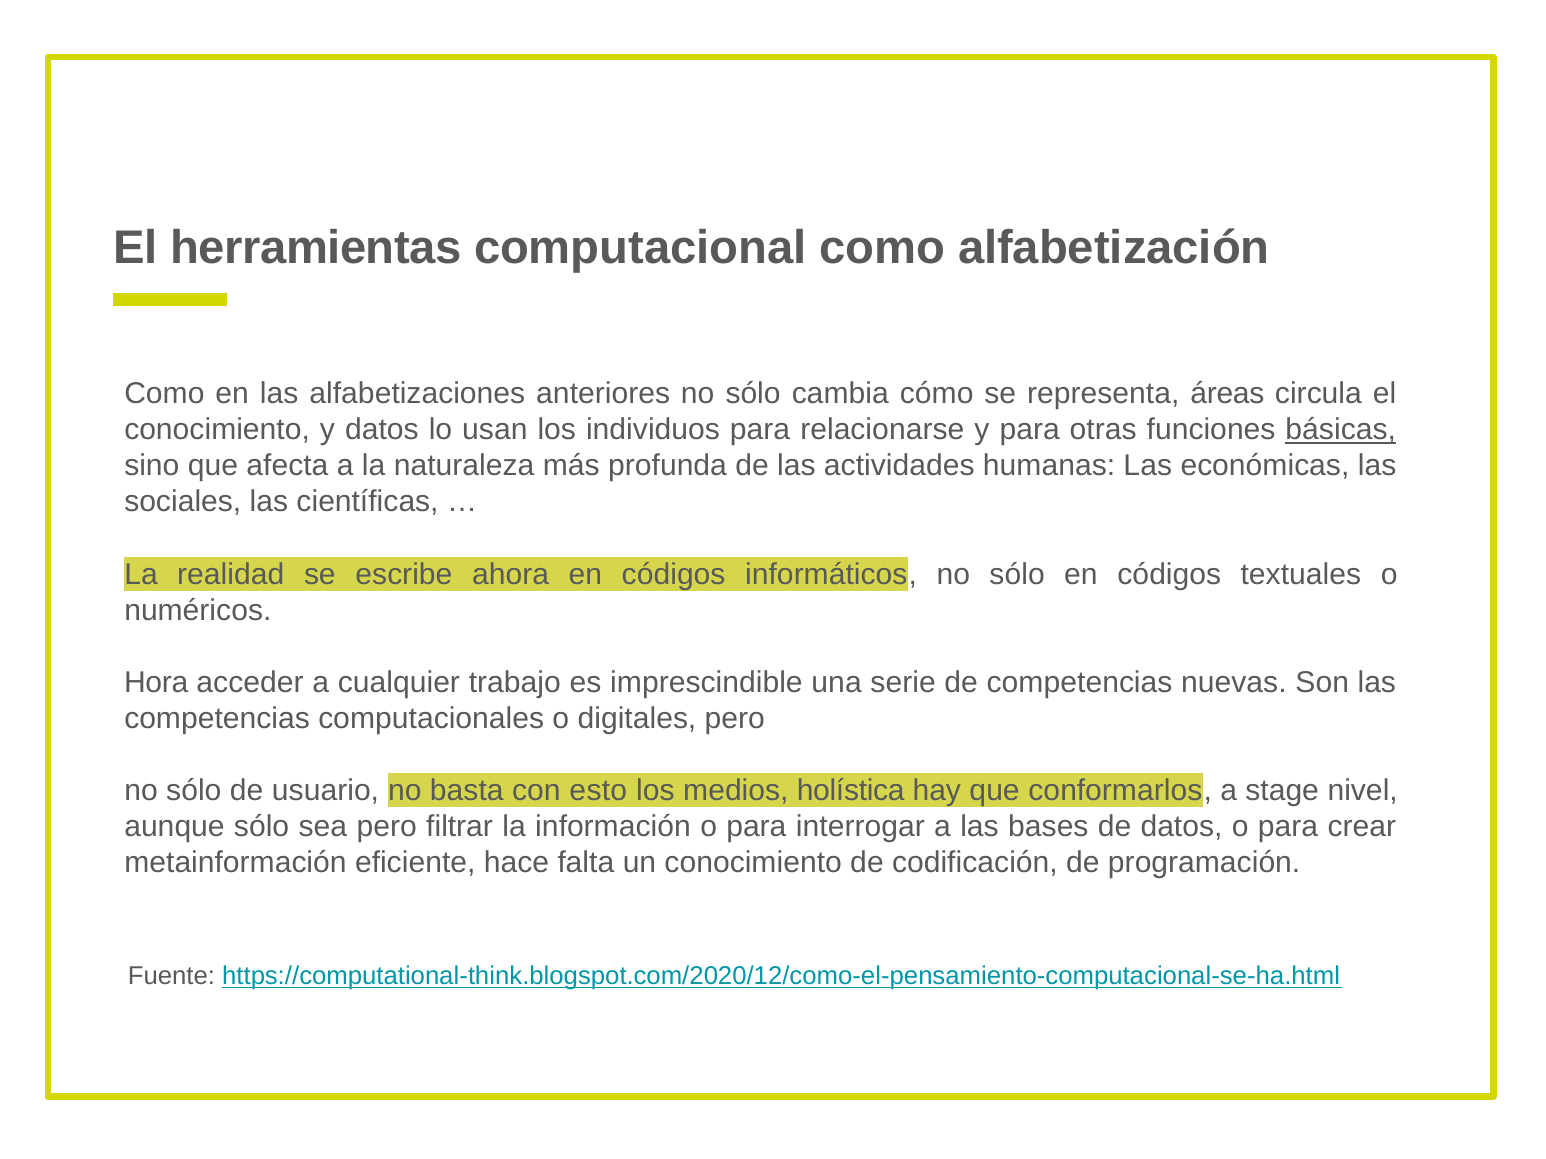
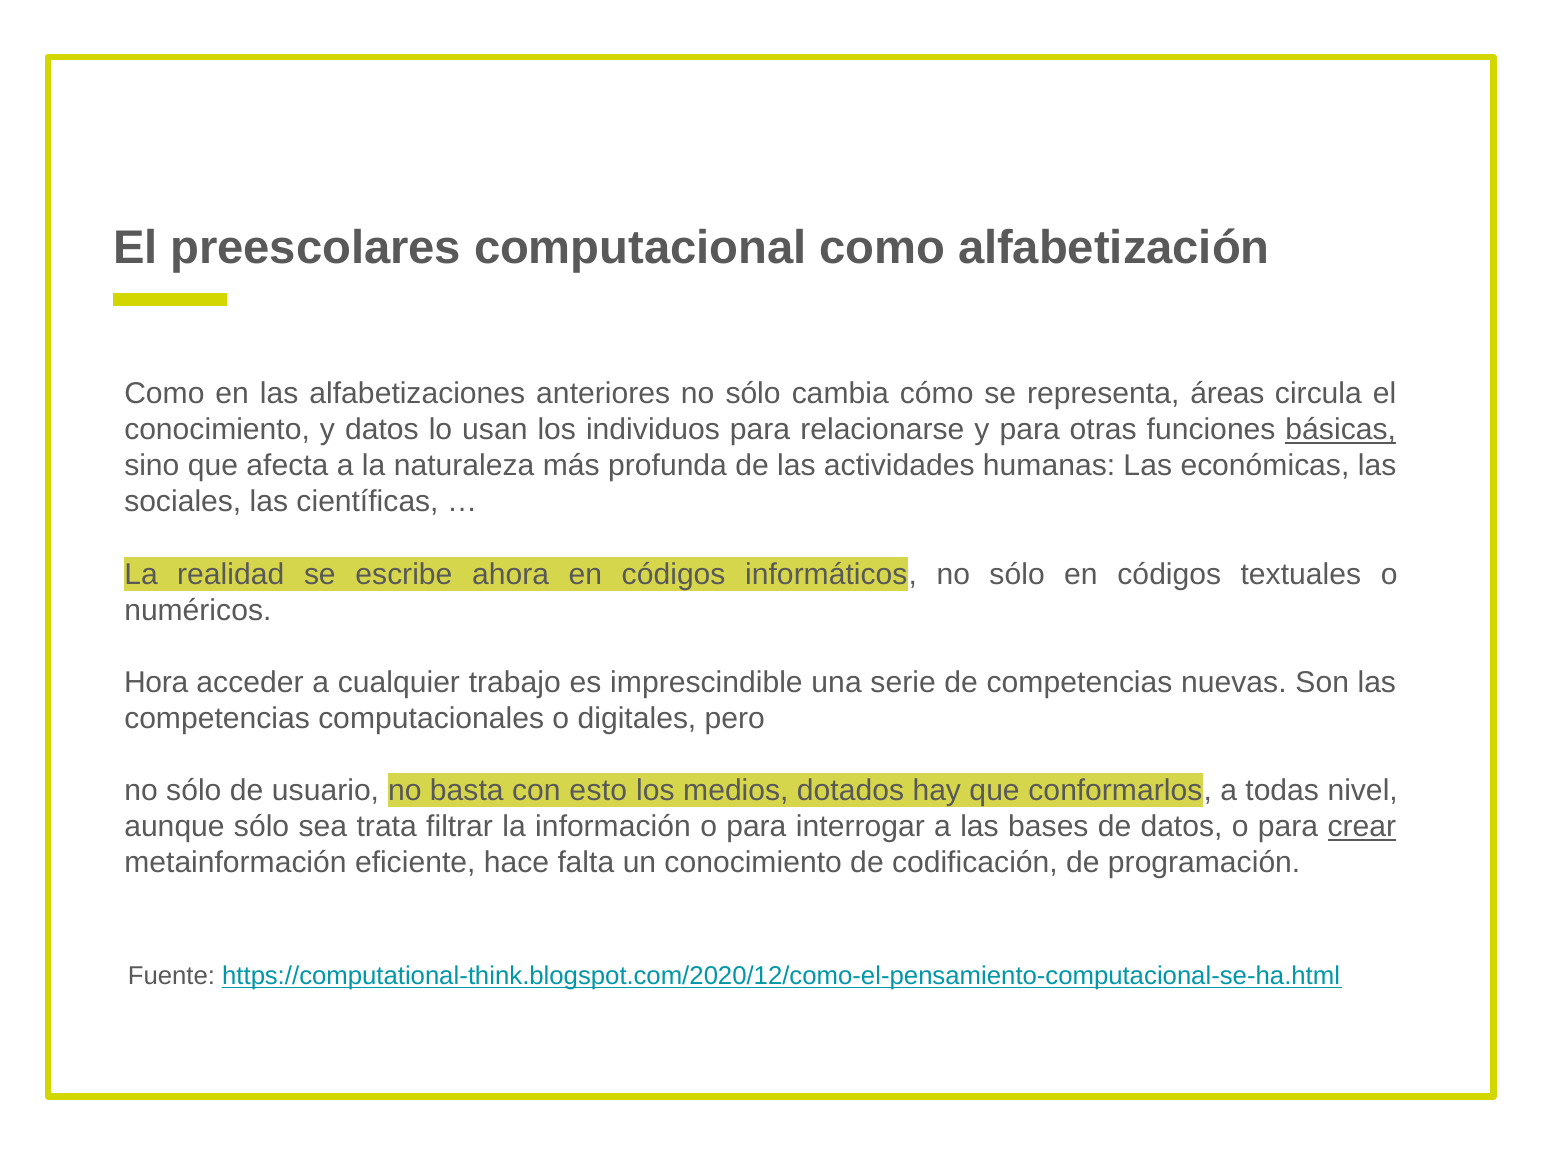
herramientas: herramientas -> preescolares
holística: holística -> dotados
stage: stage -> todas
sea pero: pero -> trata
crear underline: none -> present
